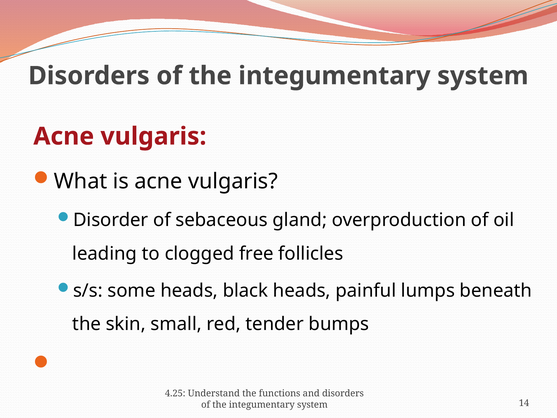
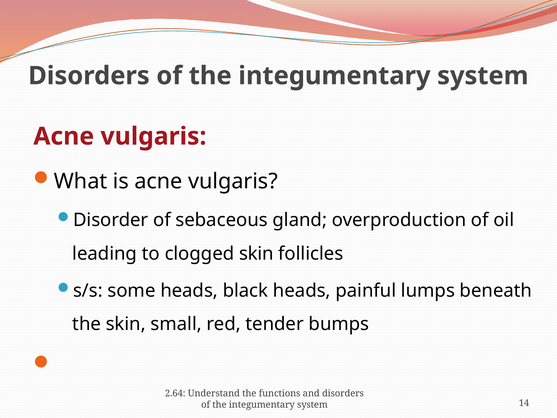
clogged free: free -> skin
4.25: 4.25 -> 2.64
